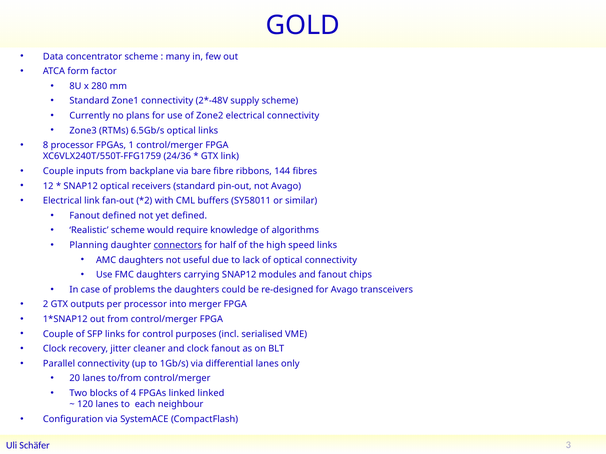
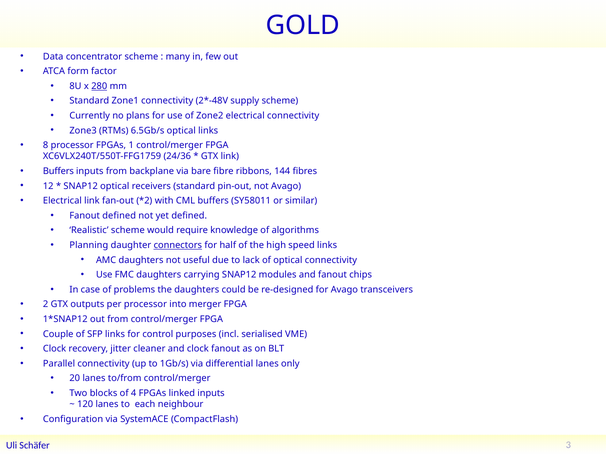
280 underline: none -> present
Couple at (58, 171): Couple -> Buffers
linked linked: linked -> inputs
